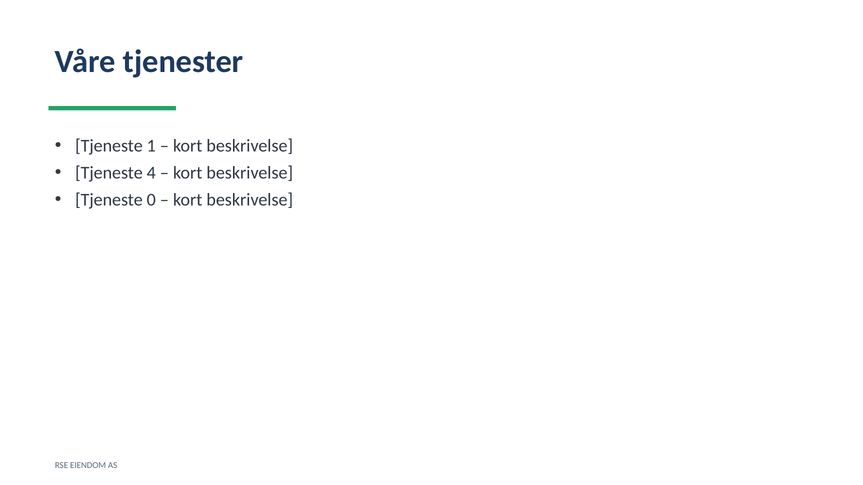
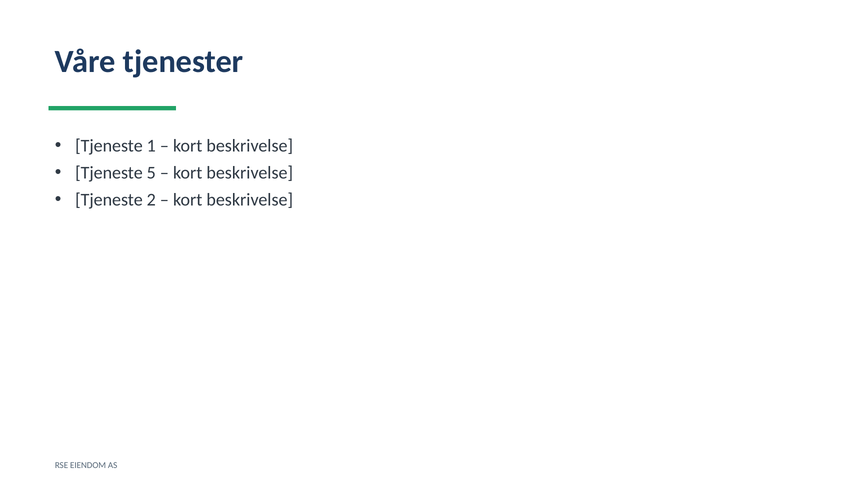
4: 4 -> 5
0: 0 -> 2
